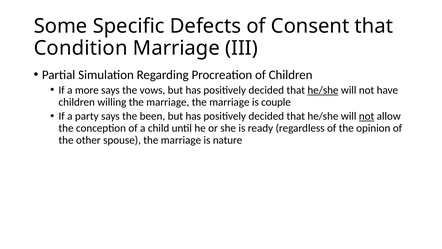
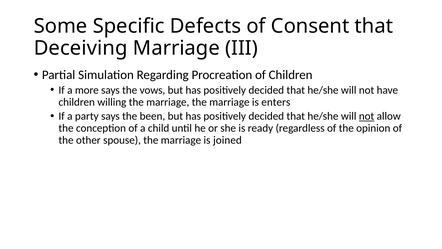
Condition: Condition -> Deceiving
he/she at (323, 90) underline: present -> none
couple: couple -> enters
nature: nature -> joined
